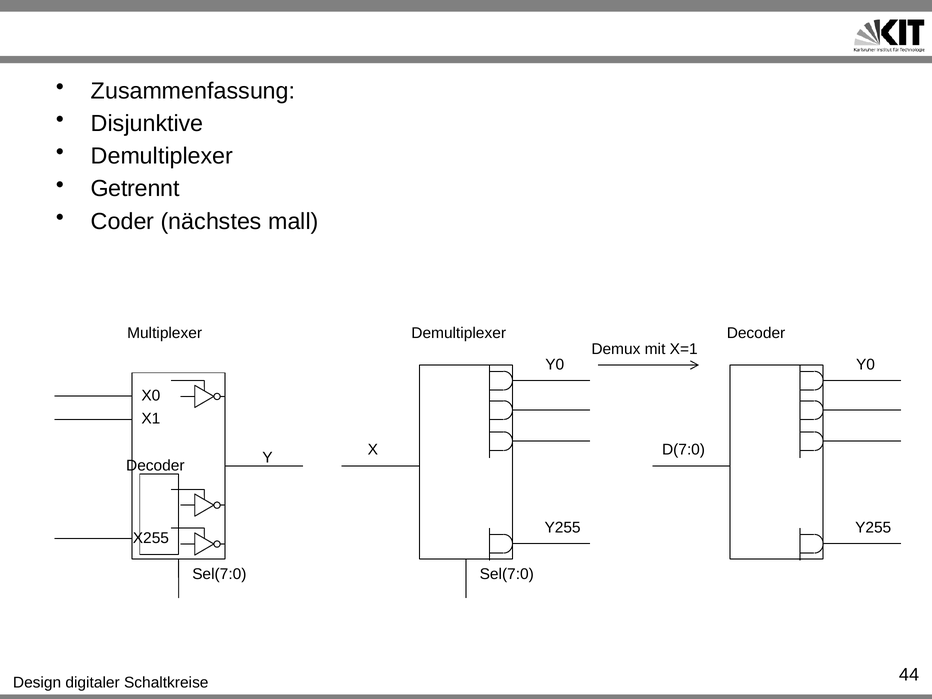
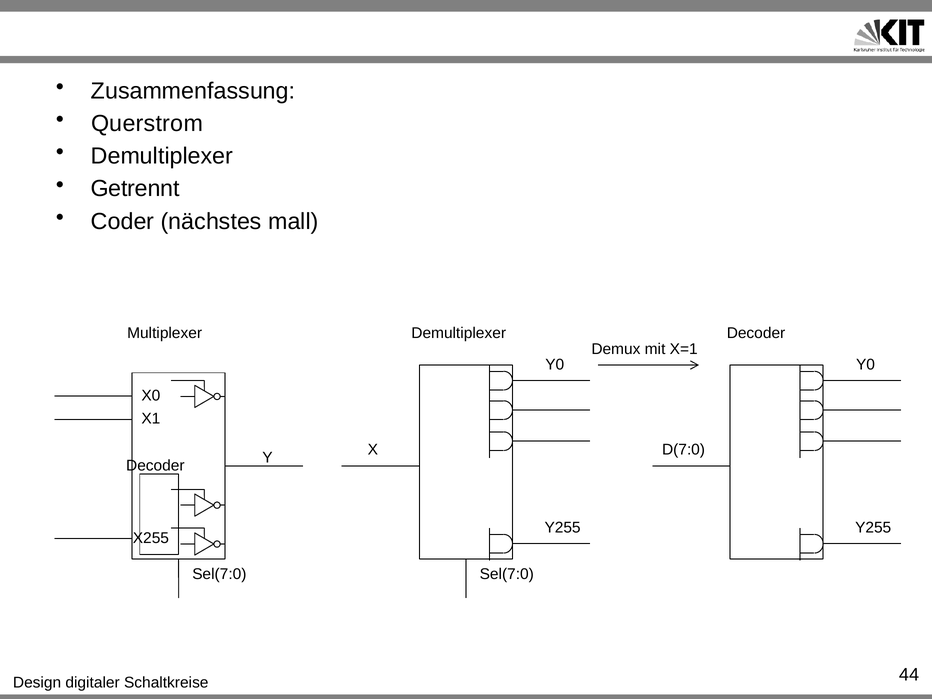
Disjunktive: Disjunktive -> Querstrom
